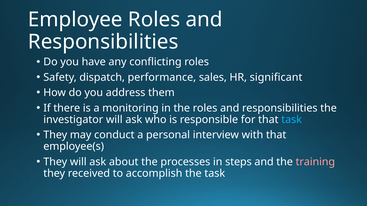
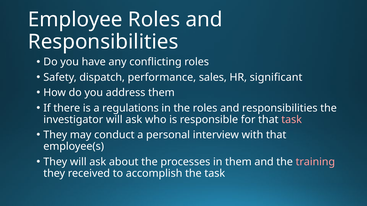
monitoring: monitoring -> regulations
task at (292, 120) colour: light blue -> pink
in steps: steps -> them
